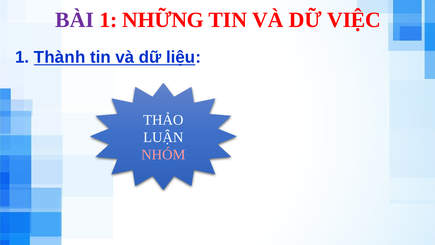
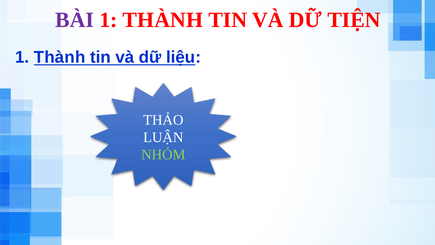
NHỮNG at (163, 20): NHỮNG -> THÀNH
VIỆC: VIỆC -> TIỆN
NHÓM colour: pink -> light green
